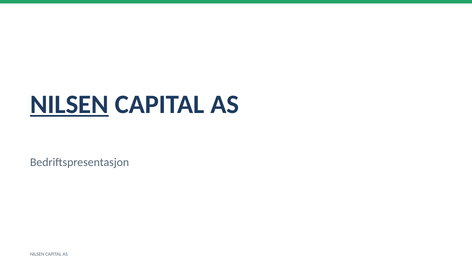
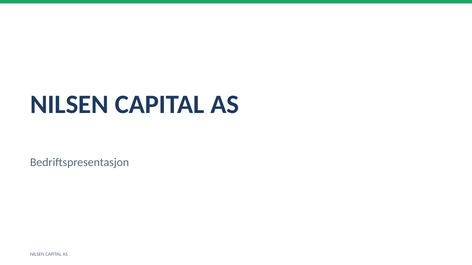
NILSEN at (69, 105) underline: present -> none
